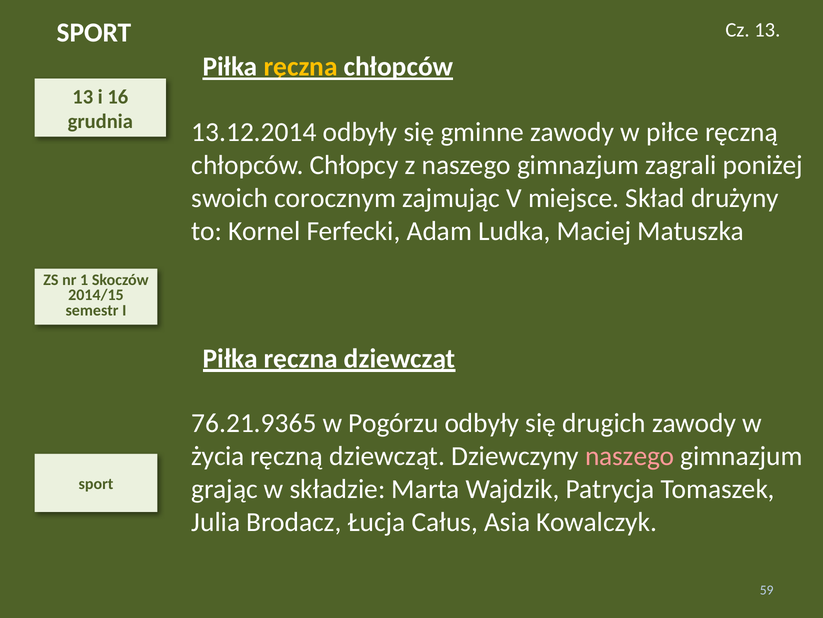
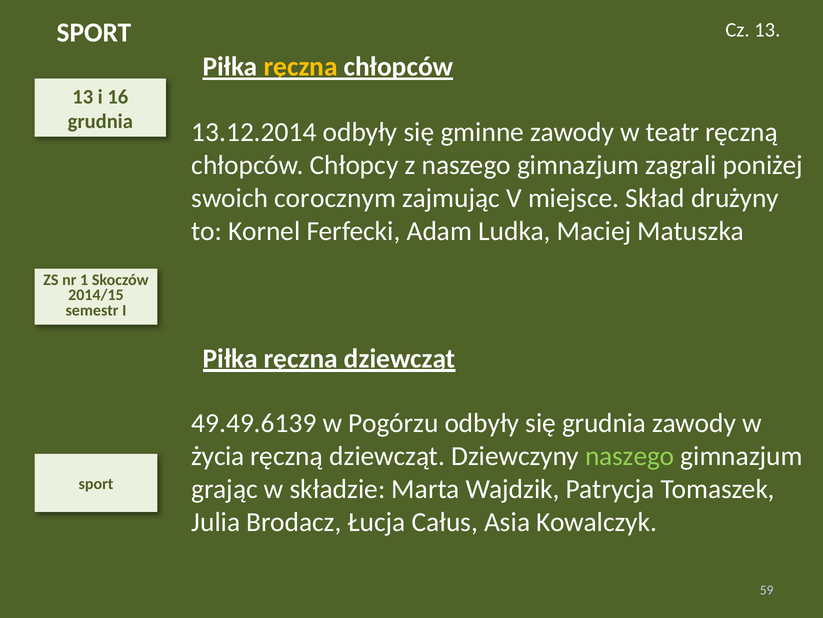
piłce: piłce -> teatr
76.21.9365: 76.21.9365 -> 49.49.6139
się drugich: drugich -> grudnia
naszego at (630, 456) colour: pink -> light green
